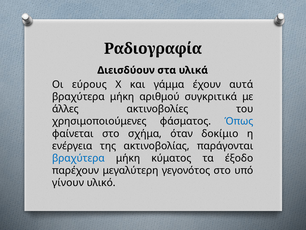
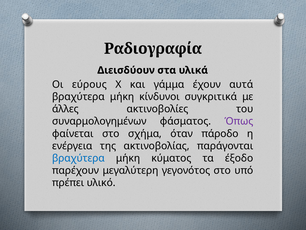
αριθμού: αριθμού -> κίνδυνοι
χρησιμοποιούμενες: χρησιμοποιούμενες -> συναρμολογημένων
Όπως colour: blue -> purple
δοκίμιο: δοκίμιο -> πάροδο
γίνουν: γίνουν -> πρέπει
